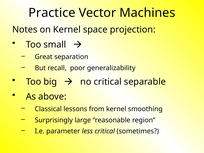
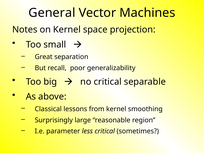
Practice: Practice -> General
